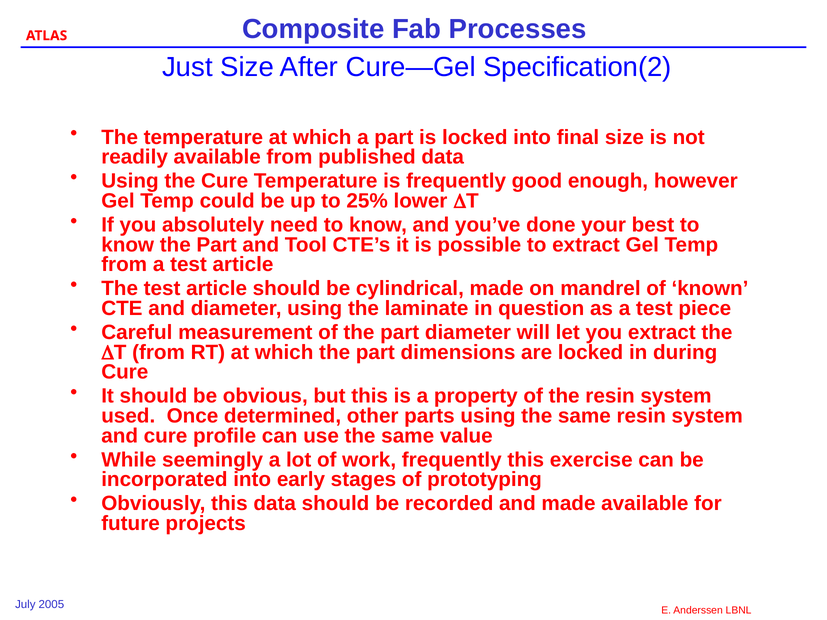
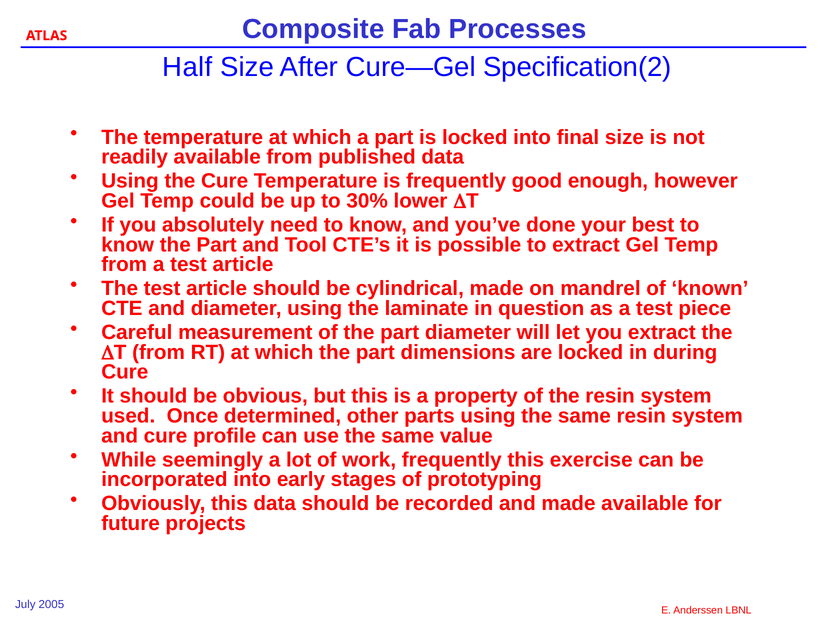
Just: Just -> Half
25%: 25% -> 30%
